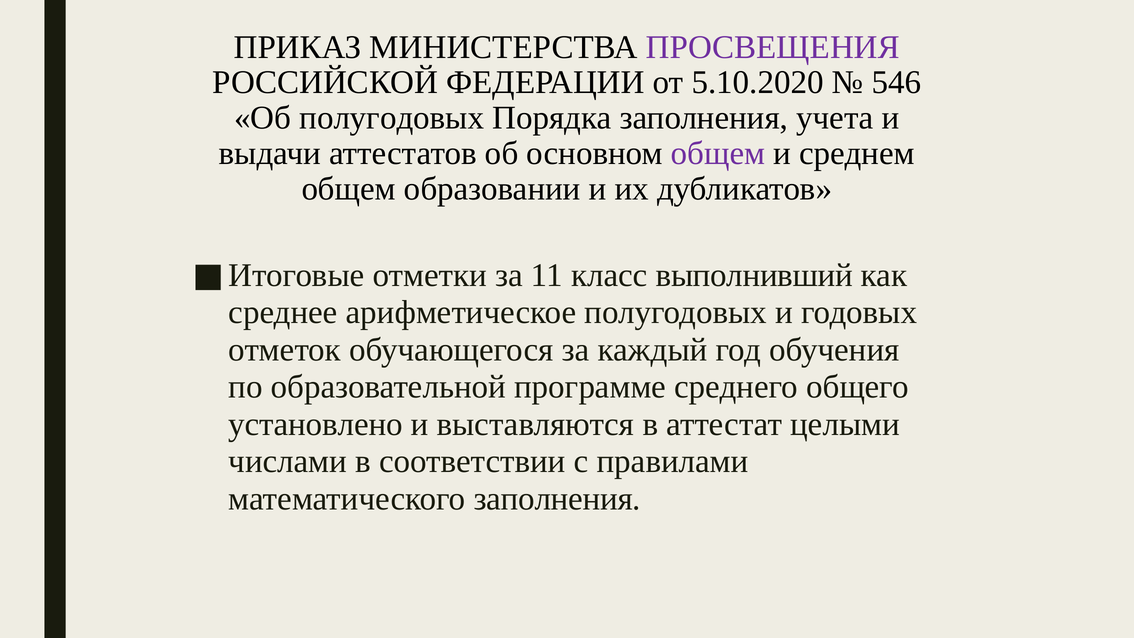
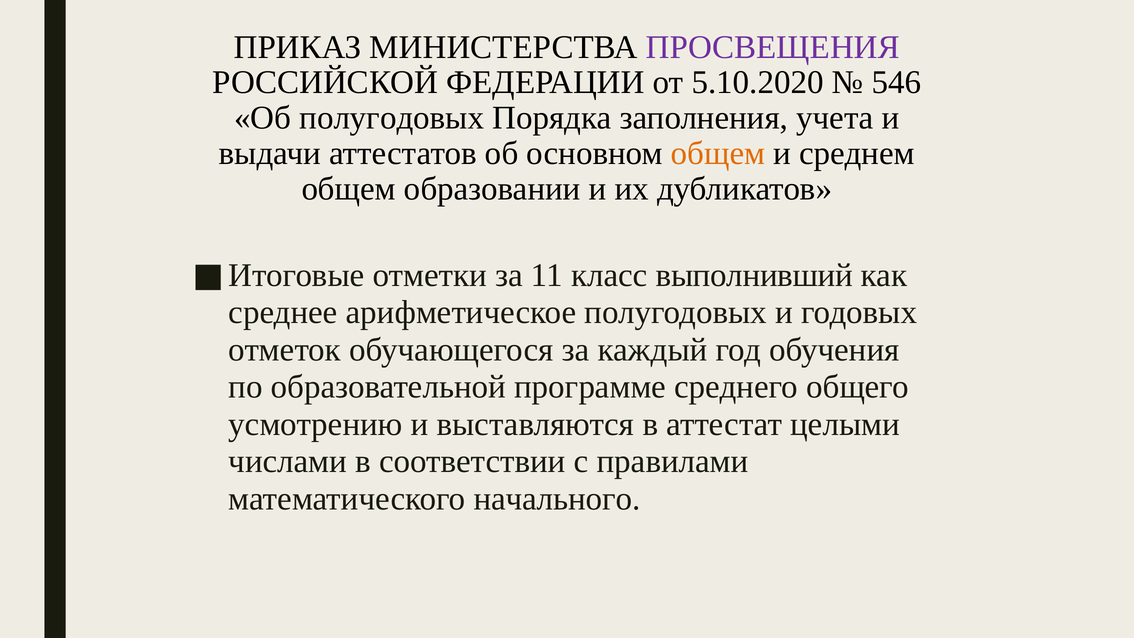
общем at (718, 153) colour: purple -> orange
установлено: установлено -> усмотрению
математического заполнения: заполнения -> начального
